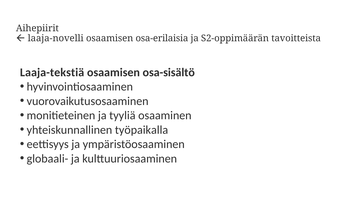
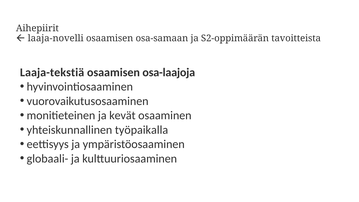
osa-erilaisia: osa-erilaisia -> osa-samaan
osa-sisältö: osa-sisältö -> osa-laajoja
tyyliä: tyyliä -> kevät
